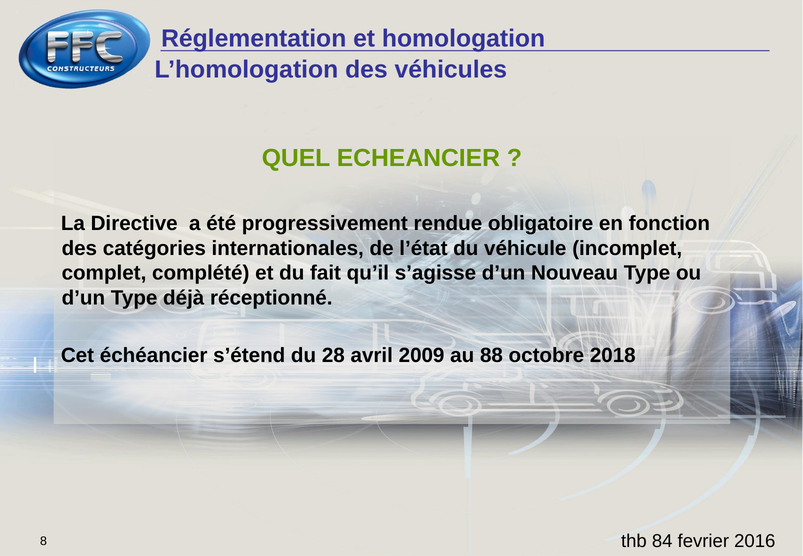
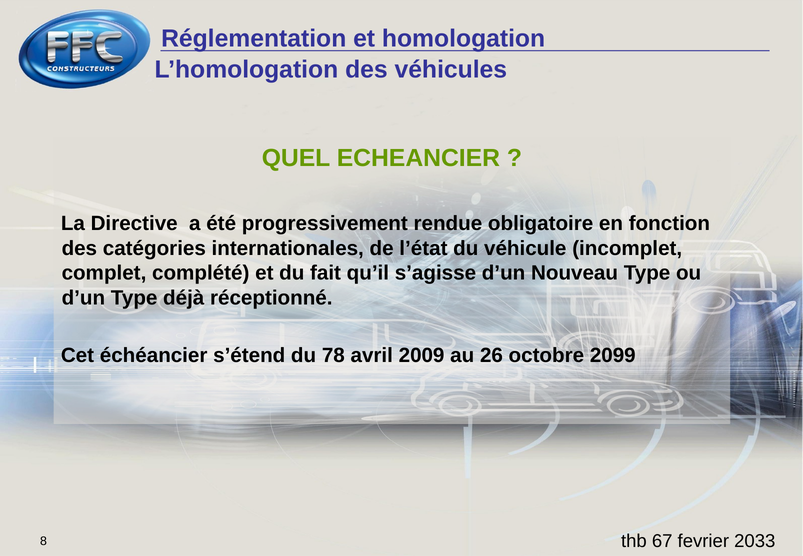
28: 28 -> 78
88: 88 -> 26
2018: 2018 -> 2099
84: 84 -> 67
2016: 2016 -> 2033
